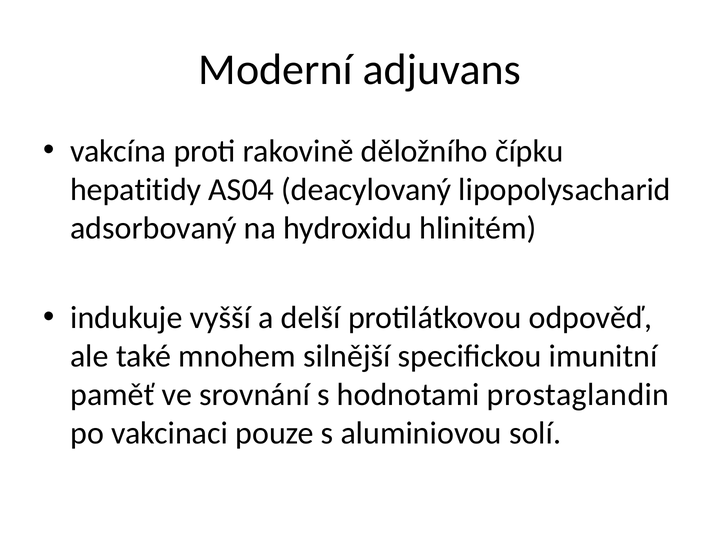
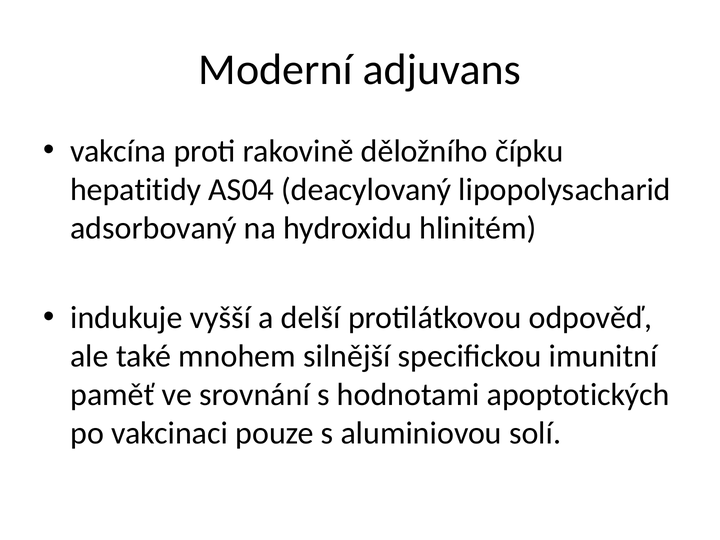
prostaglandin: prostaglandin -> apoptotických
